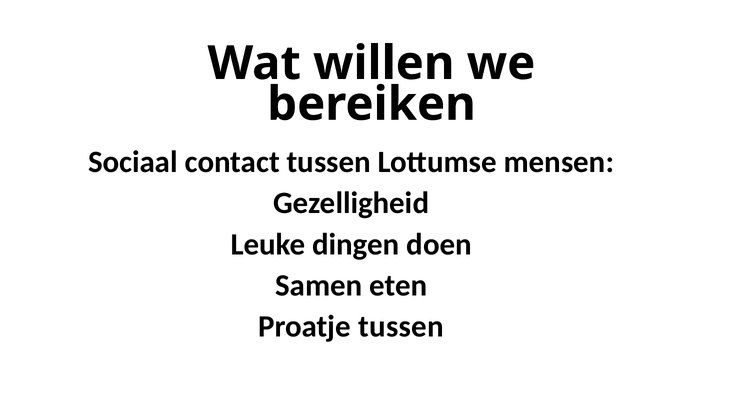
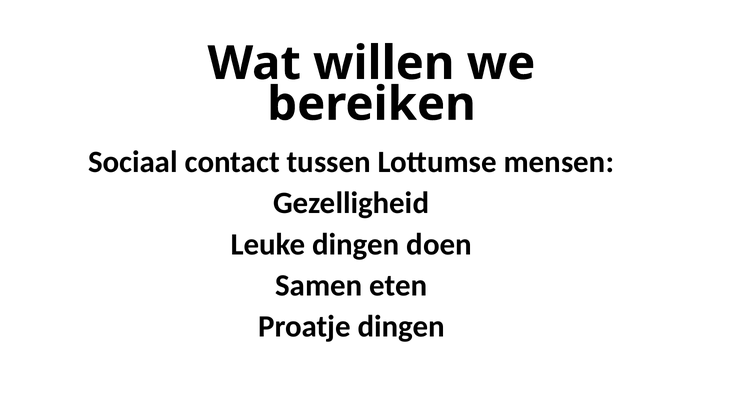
Proatje tussen: tussen -> dingen
